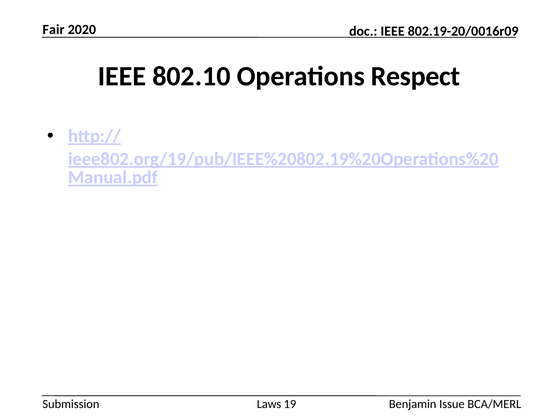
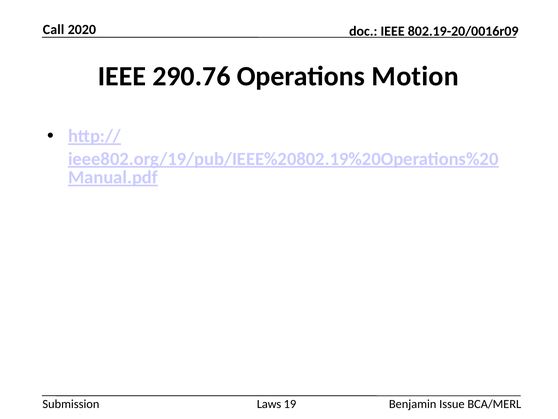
Fair: Fair -> Call
802.10: 802.10 -> 290.76
Respect: Respect -> Motion
